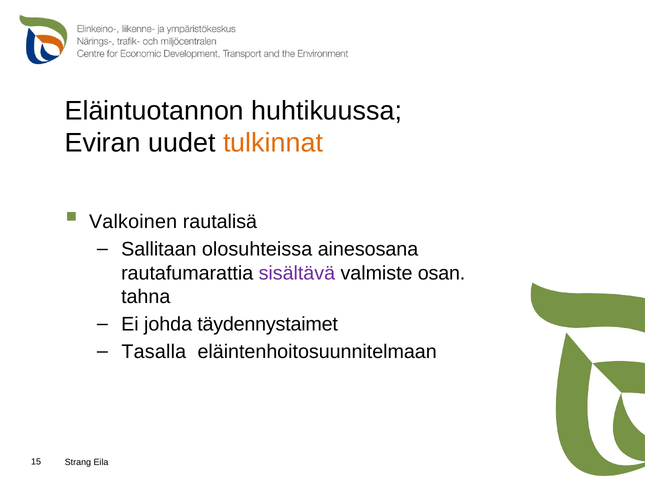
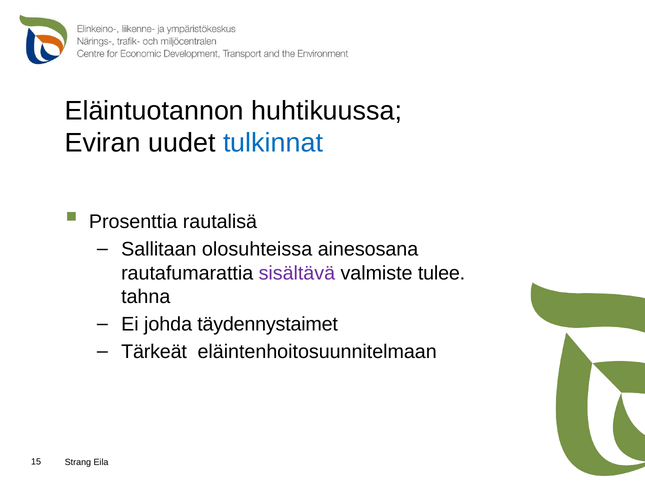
tulkinnat colour: orange -> blue
Valkoinen: Valkoinen -> Prosenttia
osan: osan -> tulee
Tasalla: Tasalla -> Tärkeät
